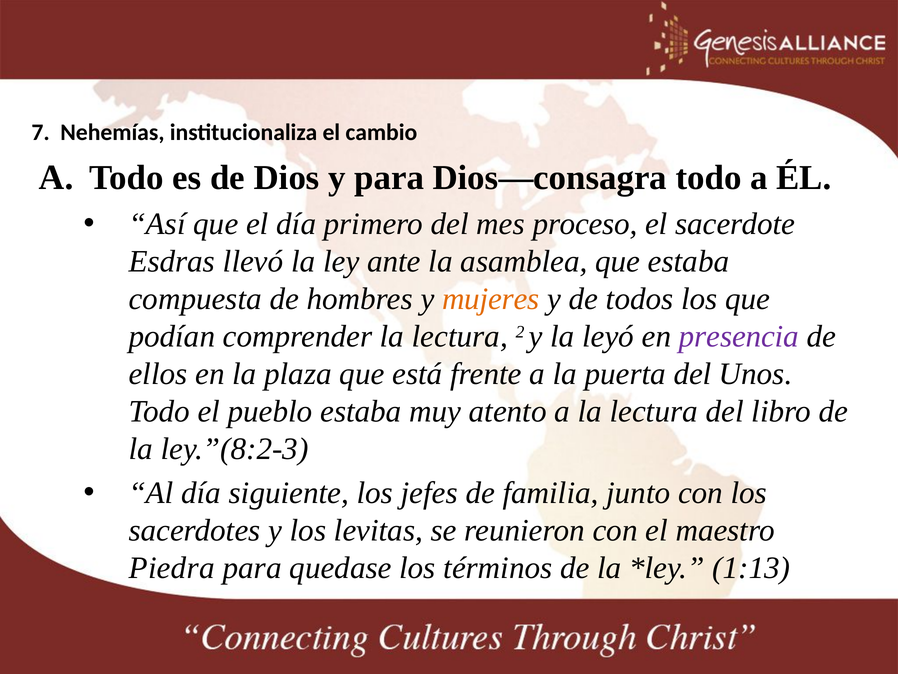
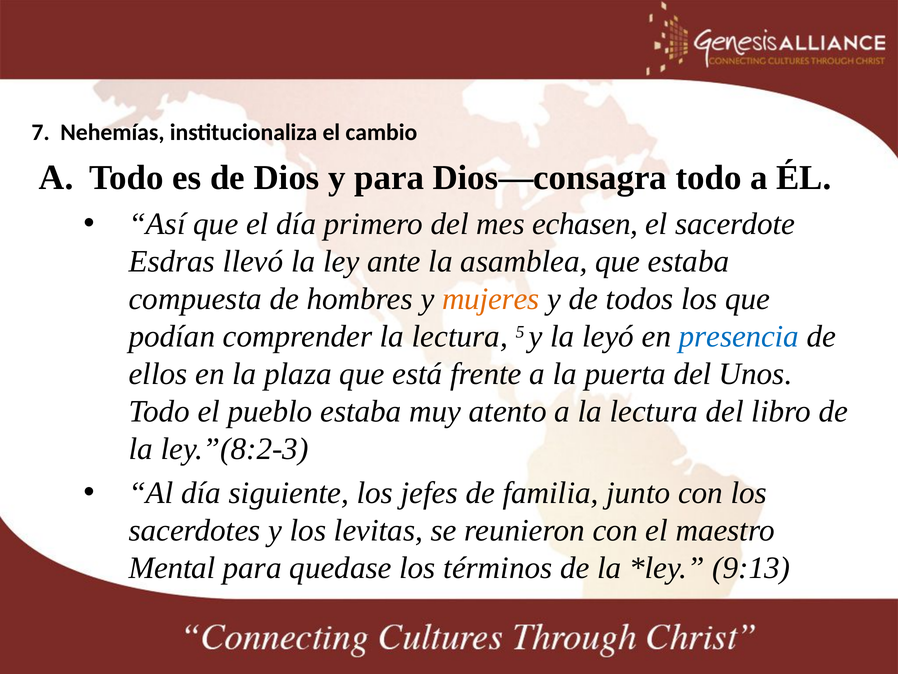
proceso: proceso -> echasen
2: 2 -> 5
presencia colour: purple -> blue
Piedra: Piedra -> Mental
1:13: 1:13 -> 9:13
